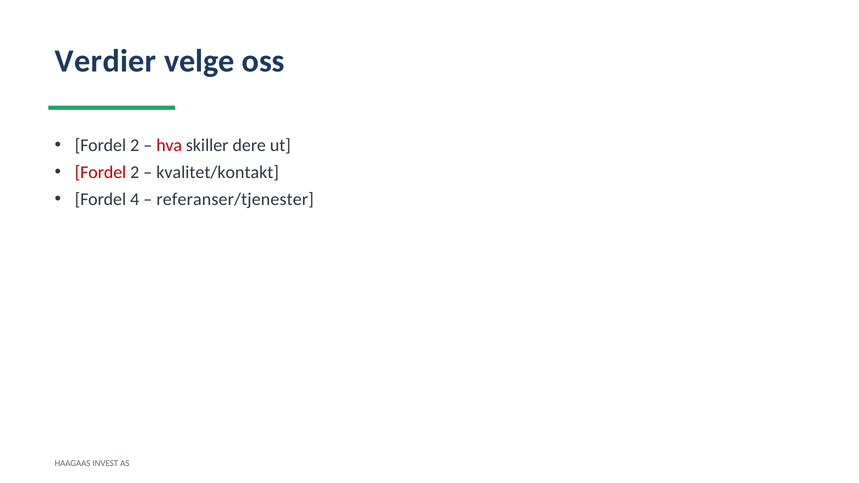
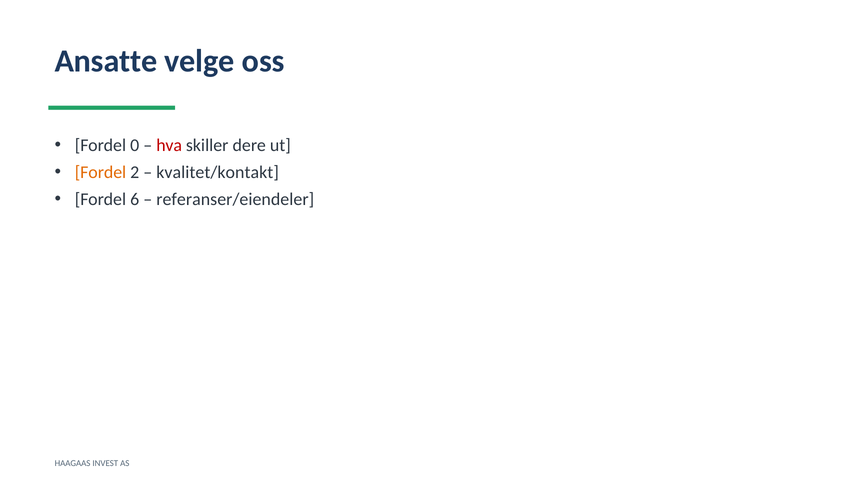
Verdier: Verdier -> Ansatte
2 at (135, 145): 2 -> 0
Fordel at (100, 172) colour: red -> orange
4: 4 -> 6
referanser/tjenester: referanser/tjenester -> referanser/eiendeler
